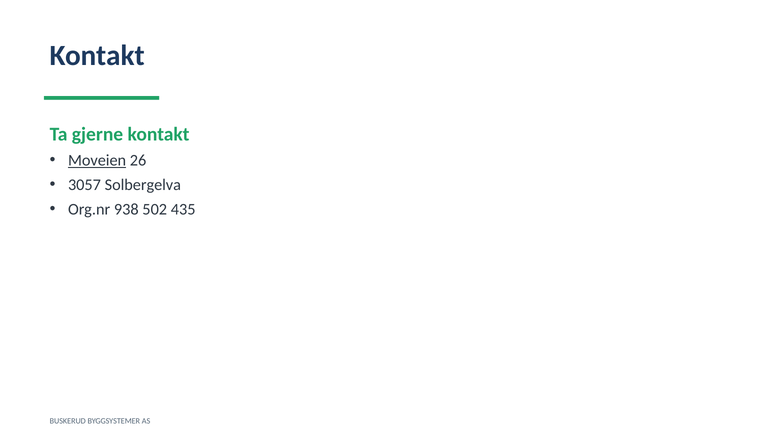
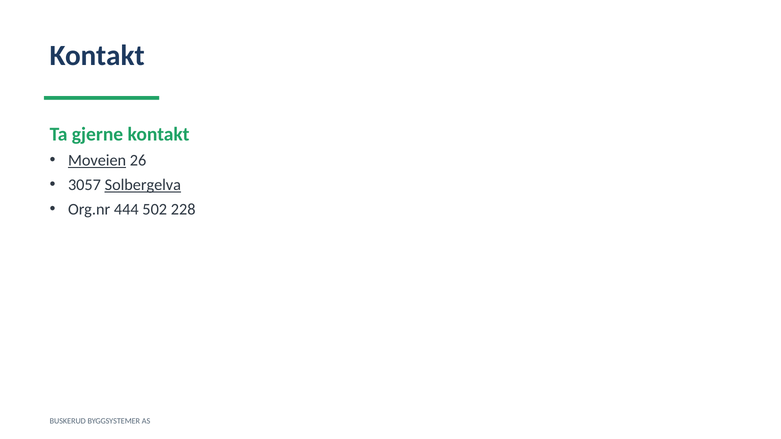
Solbergelva underline: none -> present
938: 938 -> 444
435: 435 -> 228
